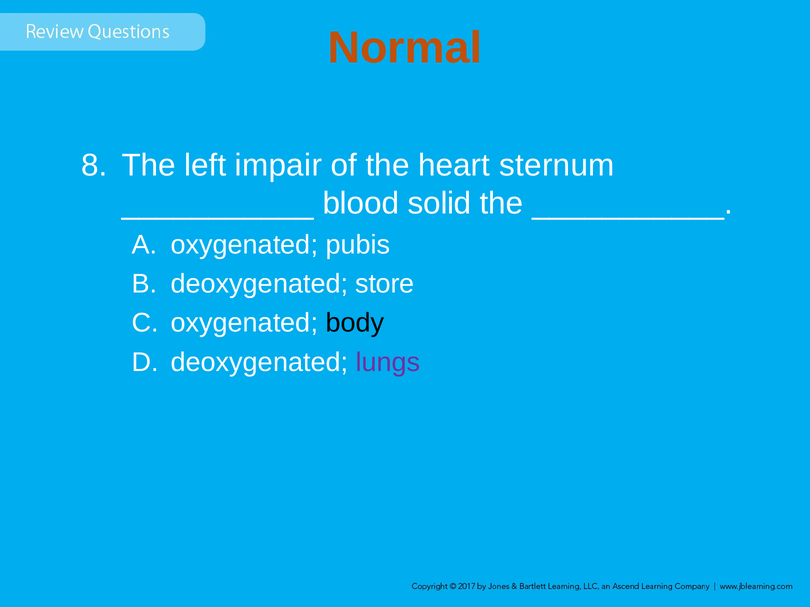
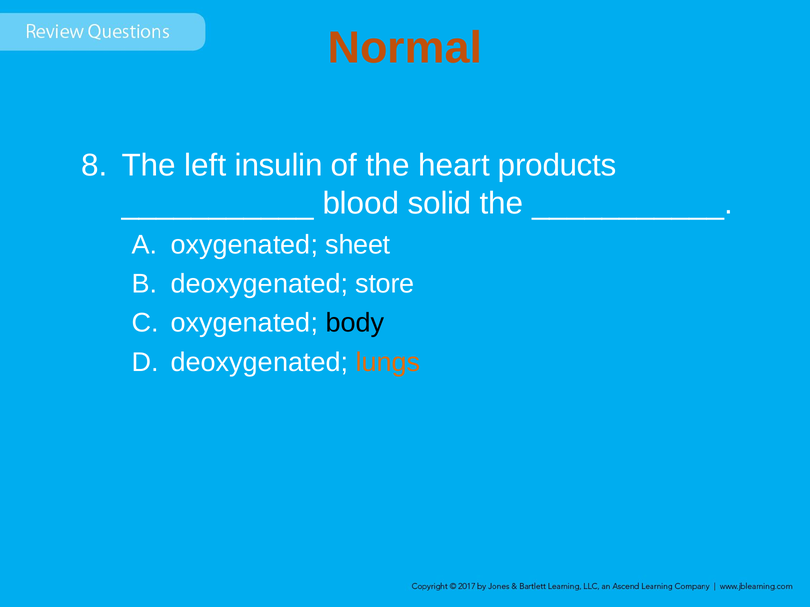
impair: impair -> insulin
sternum: sternum -> products
pubis: pubis -> sheet
lungs colour: purple -> orange
